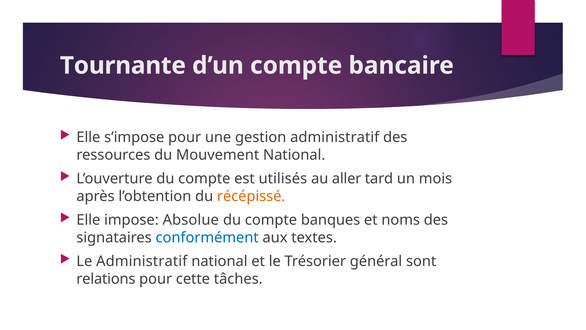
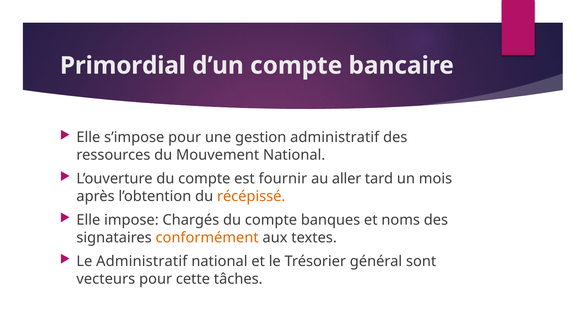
Tournante: Tournante -> Primordial
utilisés: utilisés -> fournir
Absolue: Absolue -> Chargés
conformément colour: blue -> orange
relations: relations -> vecteurs
